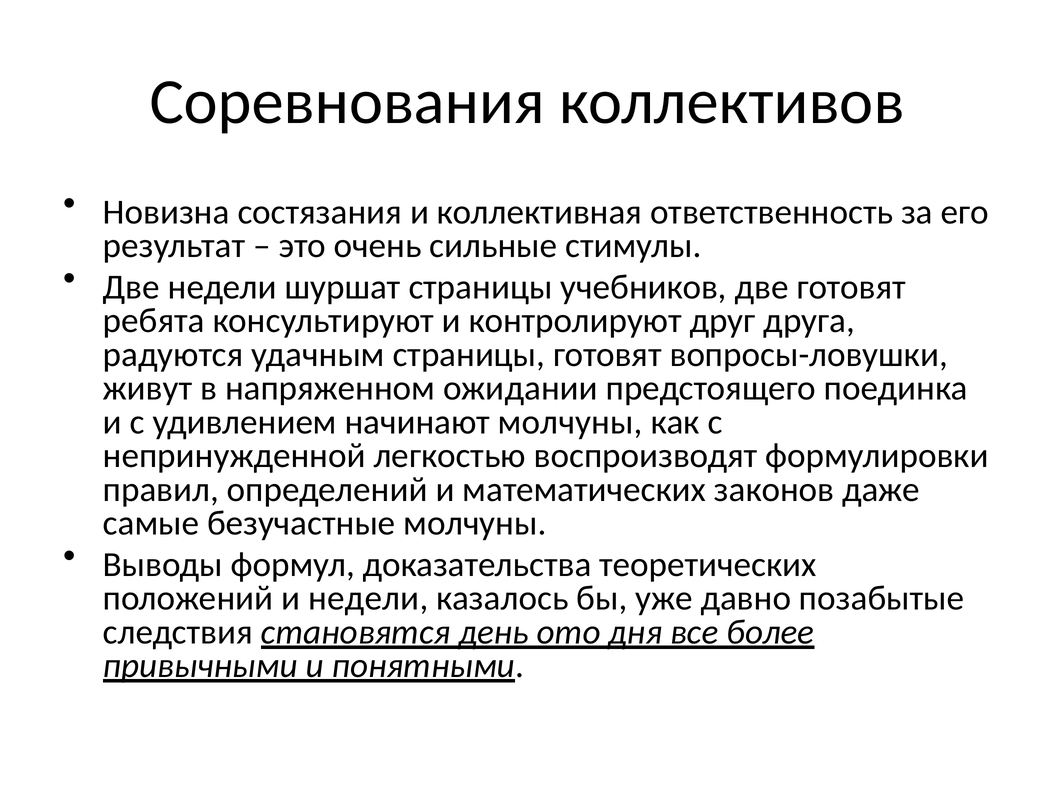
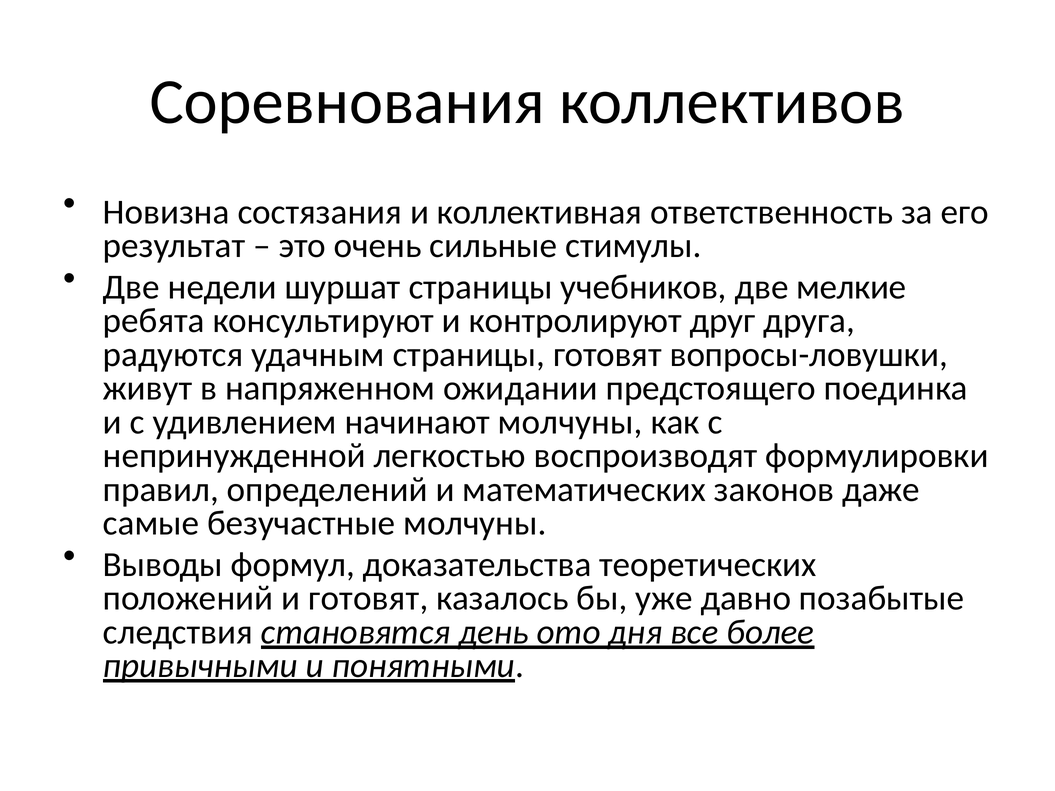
две готовят: готовят -> мелкие
и недели: недели -> готовят
